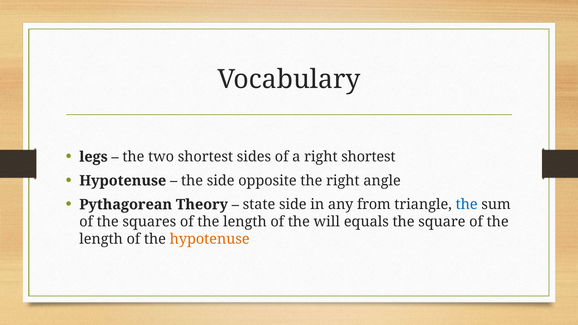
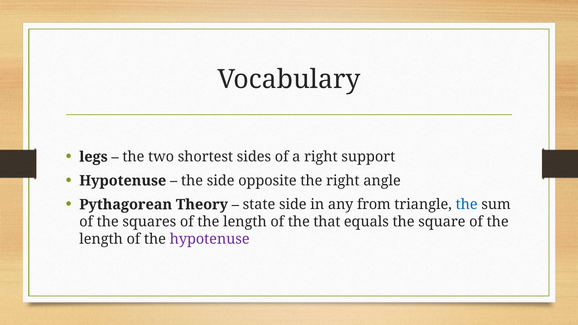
right shortest: shortest -> support
will: will -> that
hypotenuse at (210, 239) colour: orange -> purple
